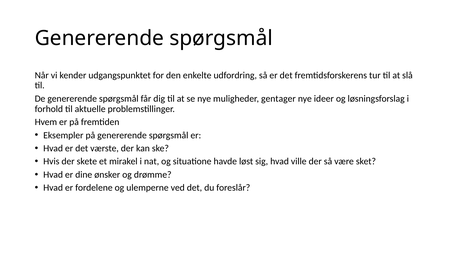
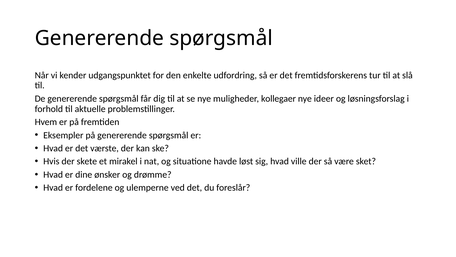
gentager: gentager -> kollegaer
